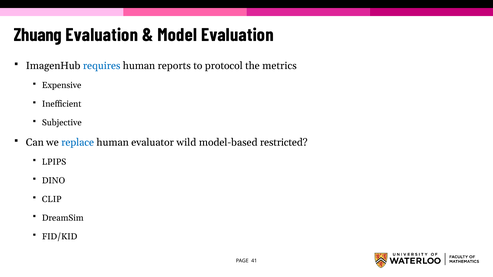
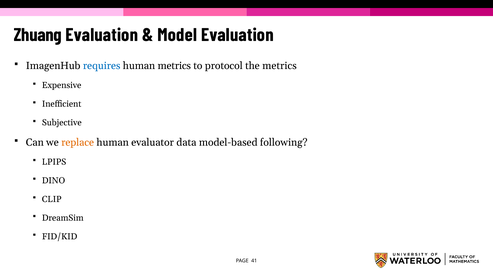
human reports: reports -> metrics
replace colour: blue -> orange
wild: wild -> data
restricted: restricted -> following
